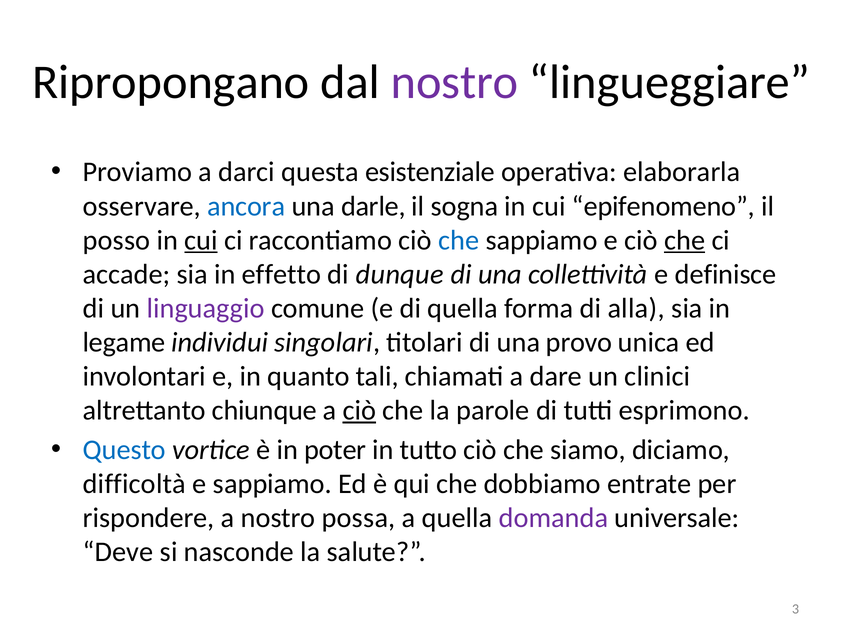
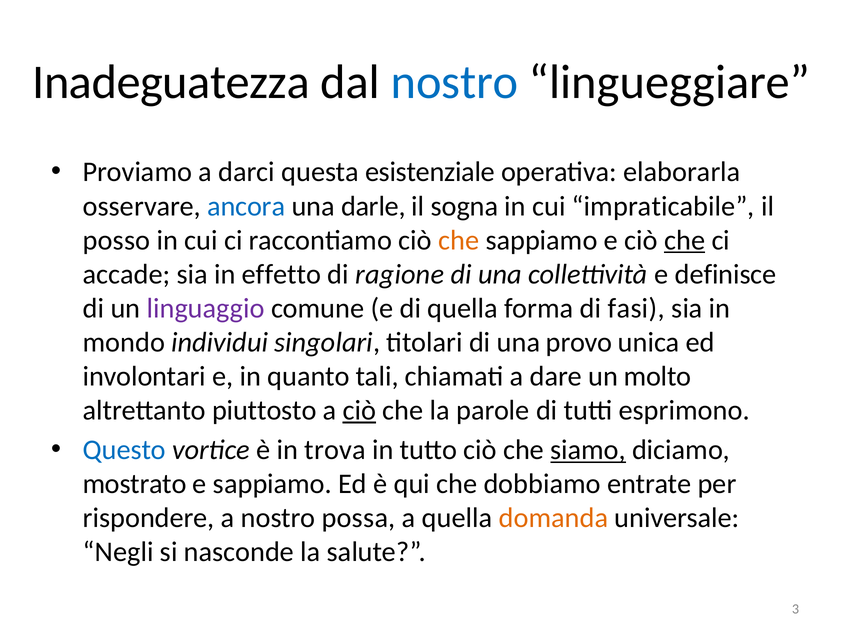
Ripropongano: Ripropongano -> Inadeguatezza
nostro at (455, 82) colour: purple -> blue
epifenomeno: epifenomeno -> impraticabile
cui at (201, 240) underline: present -> none
che at (459, 240) colour: blue -> orange
dunque: dunque -> ragione
alla: alla -> fasi
legame: legame -> mondo
clinici: clinici -> molto
chiunque: chiunque -> piuttosto
poter: poter -> trova
siamo underline: none -> present
difficoltà: difficoltà -> mostrato
domanda colour: purple -> orange
Deve: Deve -> Negli
